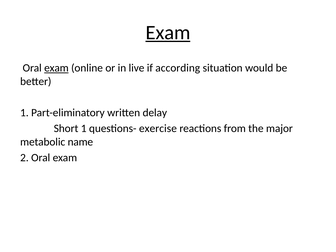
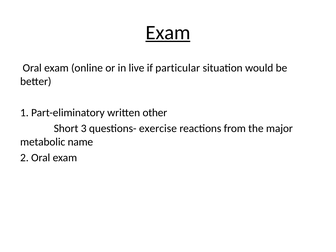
exam at (56, 68) underline: present -> none
according: according -> particular
delay: delay -> other
Short 1: 1 -> 3
